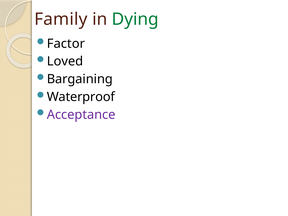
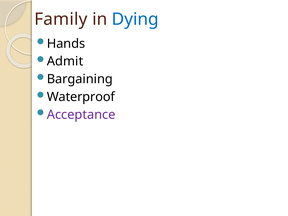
Dying colour: green -> blue
Factor: Factor -> Hands
Loved: Loved -> Admit
